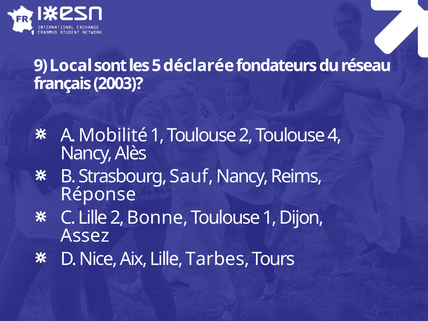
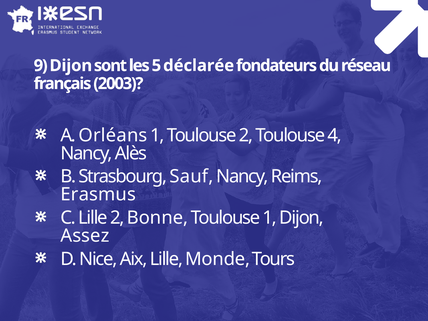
9 Local: Local -> Dijon
Mobilité: Mobilité -> Orléans
Réponse: Réponse -> Erasmus
Tarbes: Tarbes -> Monde
